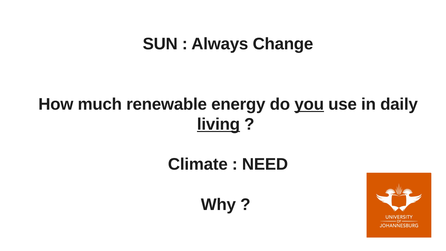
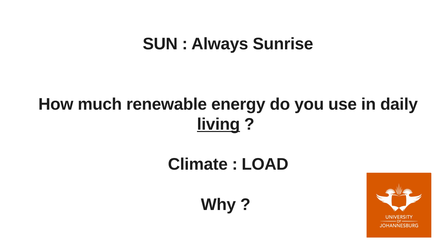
Change: Change -> Sunrise
you underline: present -> none
NEED: NEED -> LOAD
